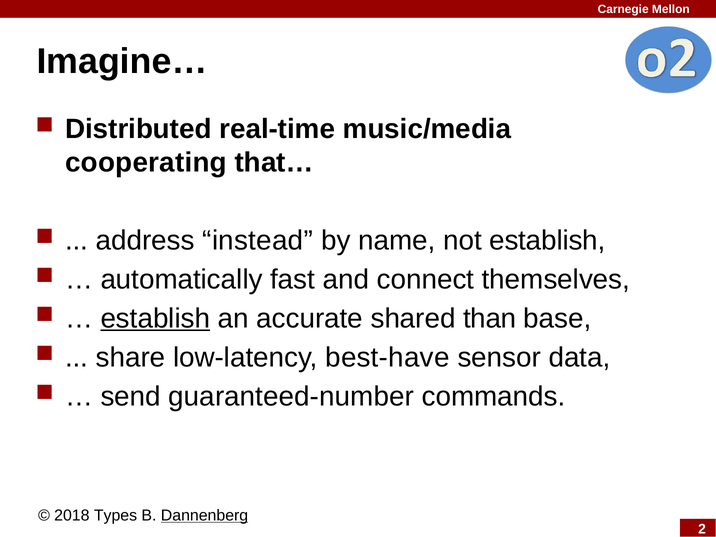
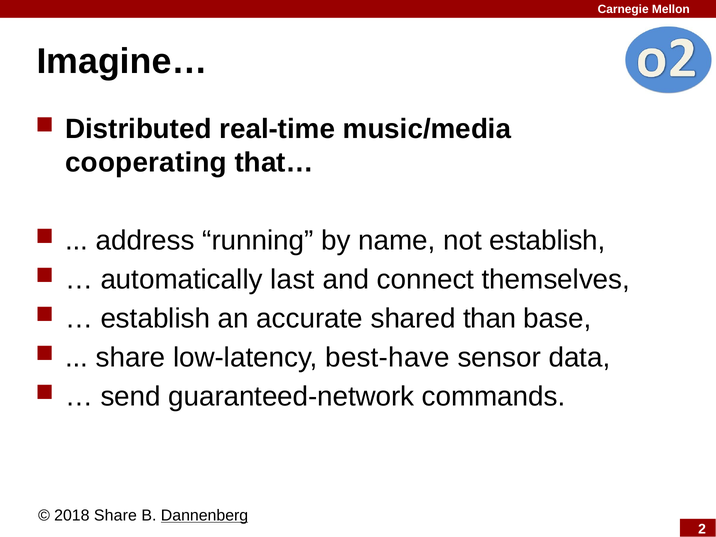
instead: instead -> running
fast: fast -> last
establish at (155, 318) underline: present -> none
guaranteed-number: guaranteed-number -> guaranteed-network
2018 Types: Types -> Share
